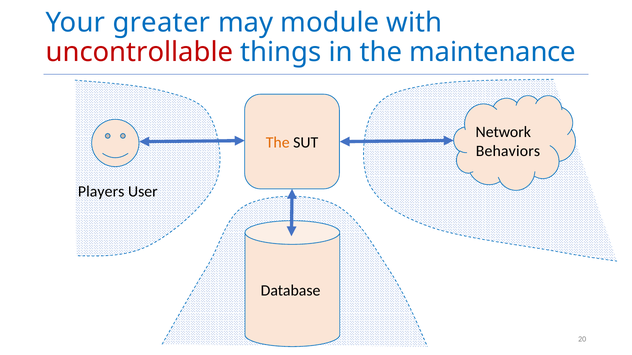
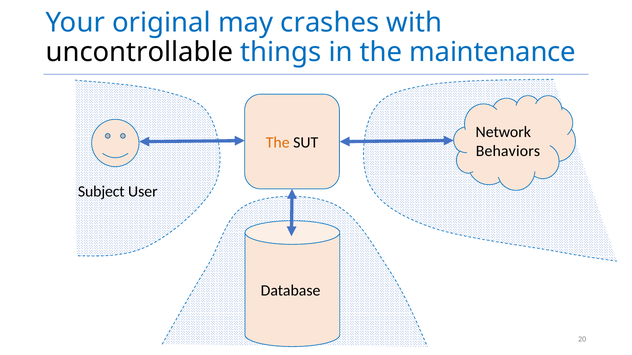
greater: greater -> original
module: module -> crashes
uncontrollable colour: red -> black
Players: Players -> Subject
